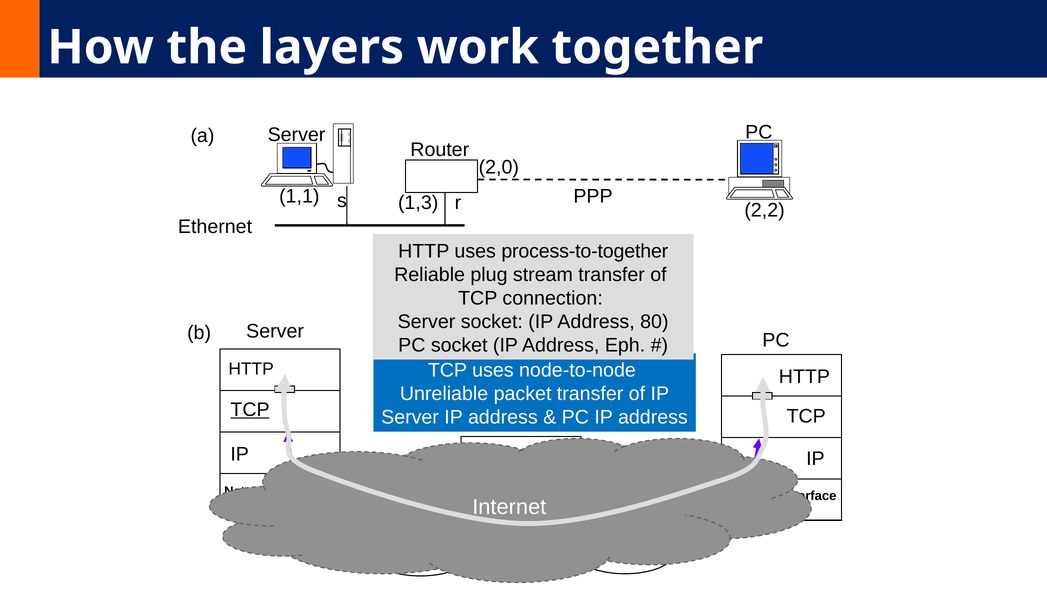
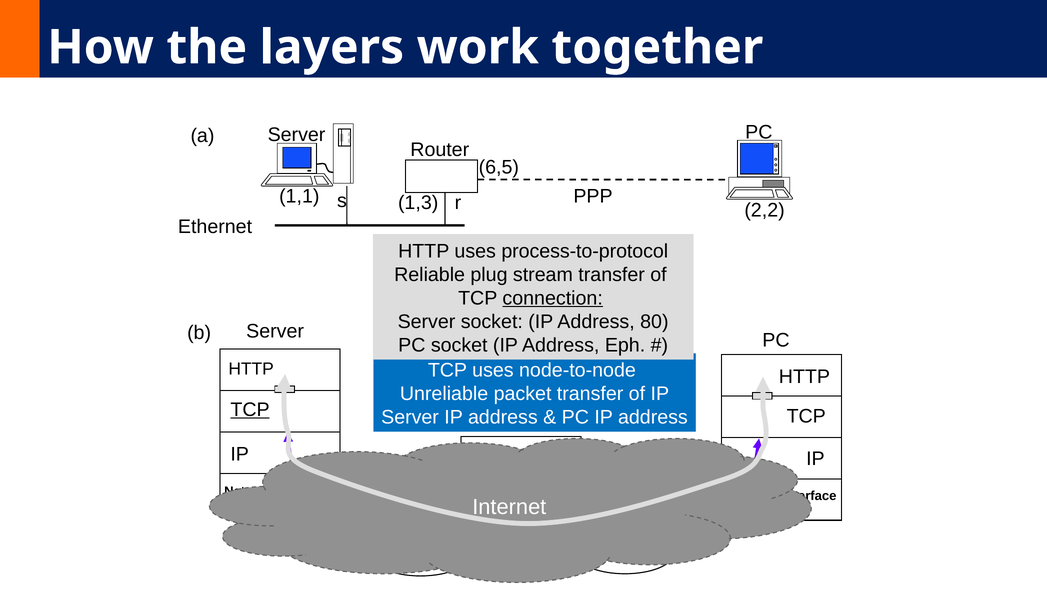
2,0: 2,0 -> 6,5
process-to-together: process-to-together -> process-to-protocol
connection underline: none -> present
